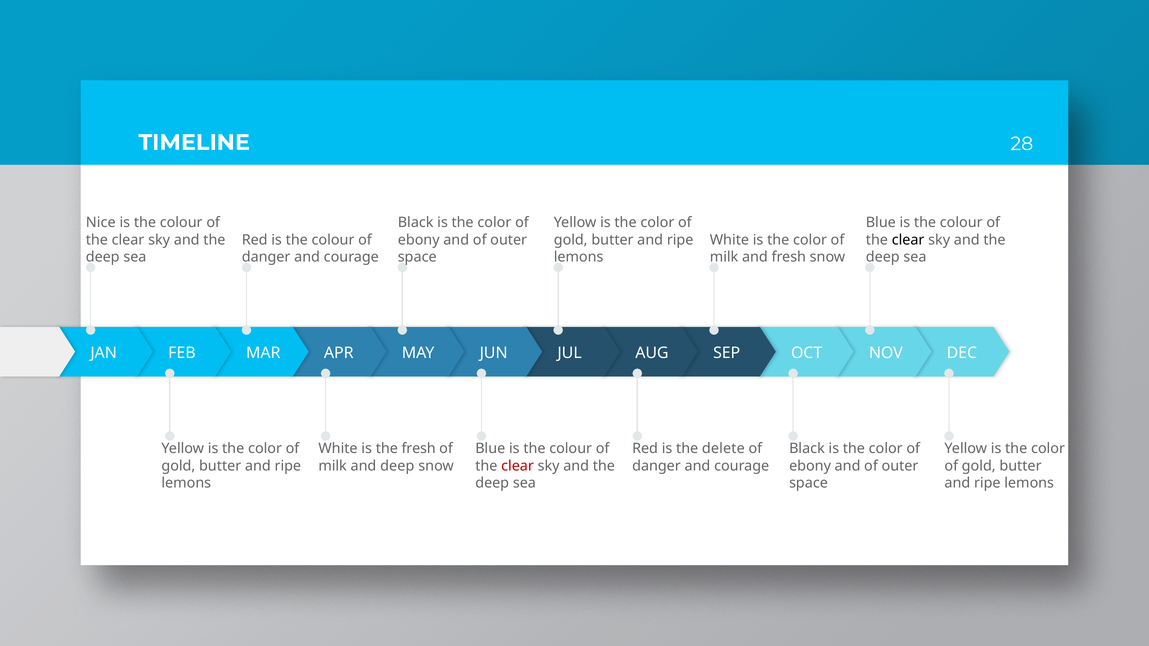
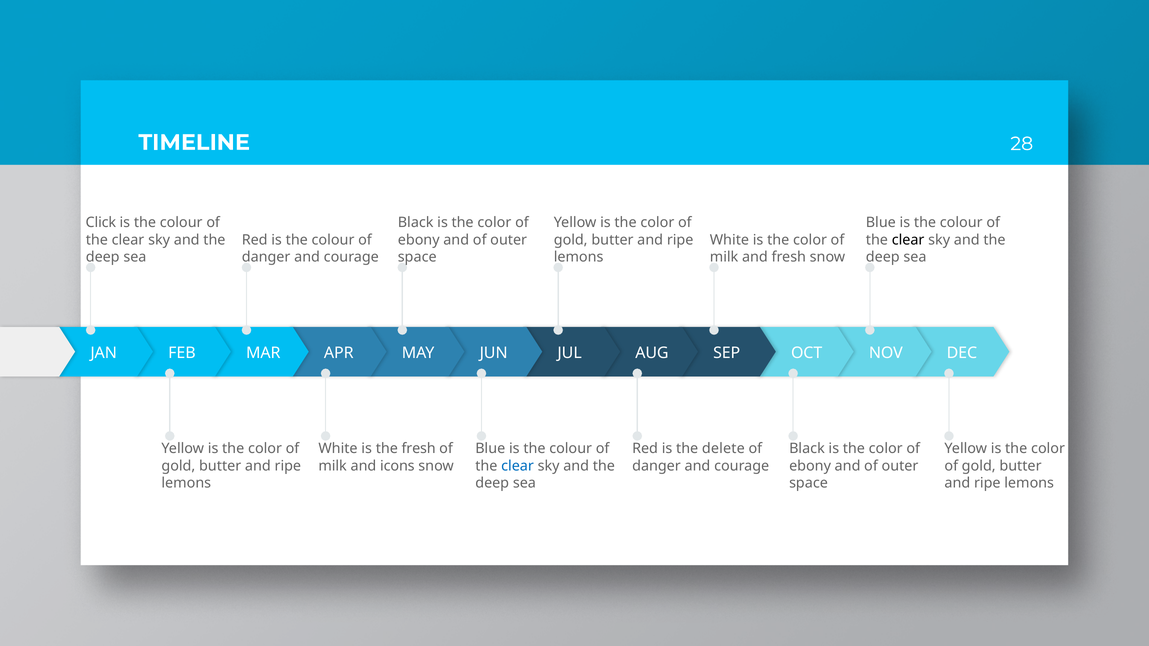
Nice: Nice -> Click
and deep: deep -> icons
clear at (518, 466) colour: red -> blue
